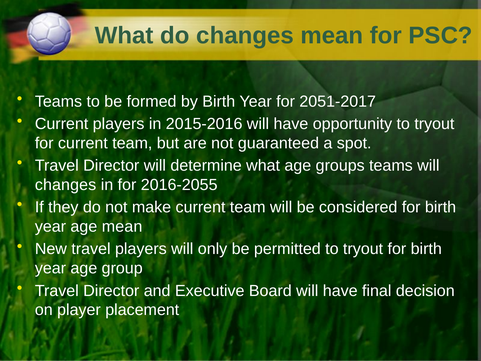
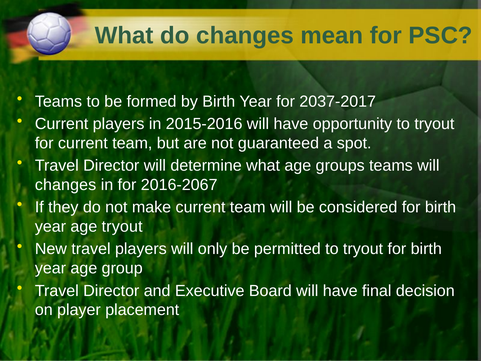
2051-2017: 2051-2017 -> 2037-2017
2016-2055: 2016-2055 -> 2016-2067
age mean: mean -> tryout
